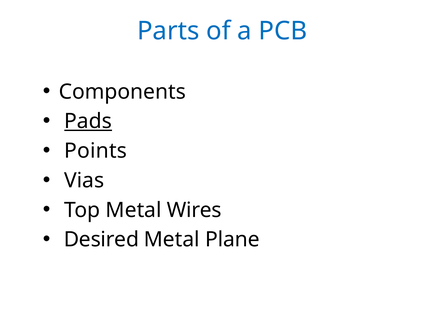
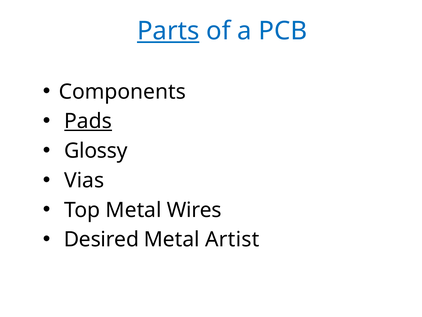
Parts underline: none -> present
Points: Points -> Glossy
Plane: Plane -> Artist
